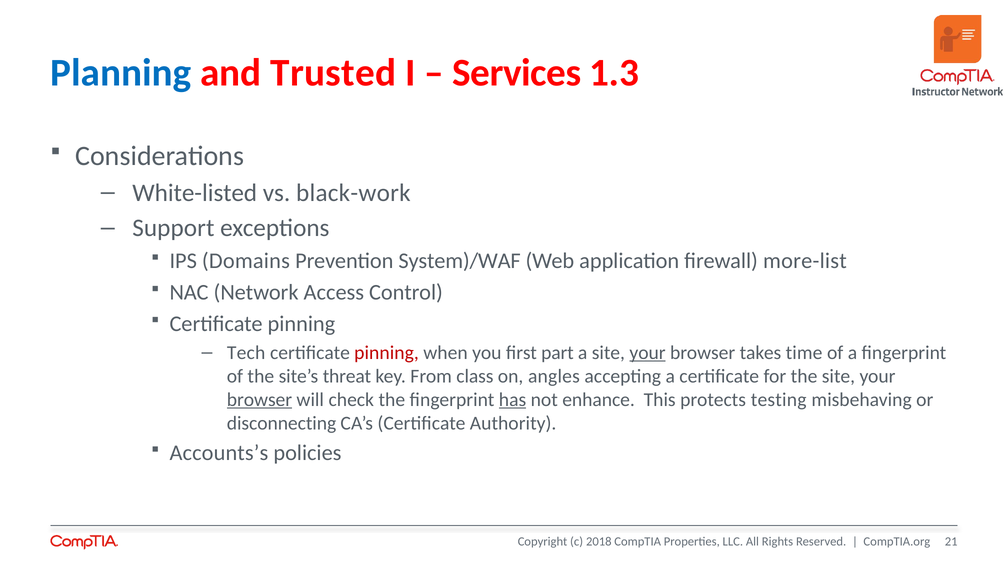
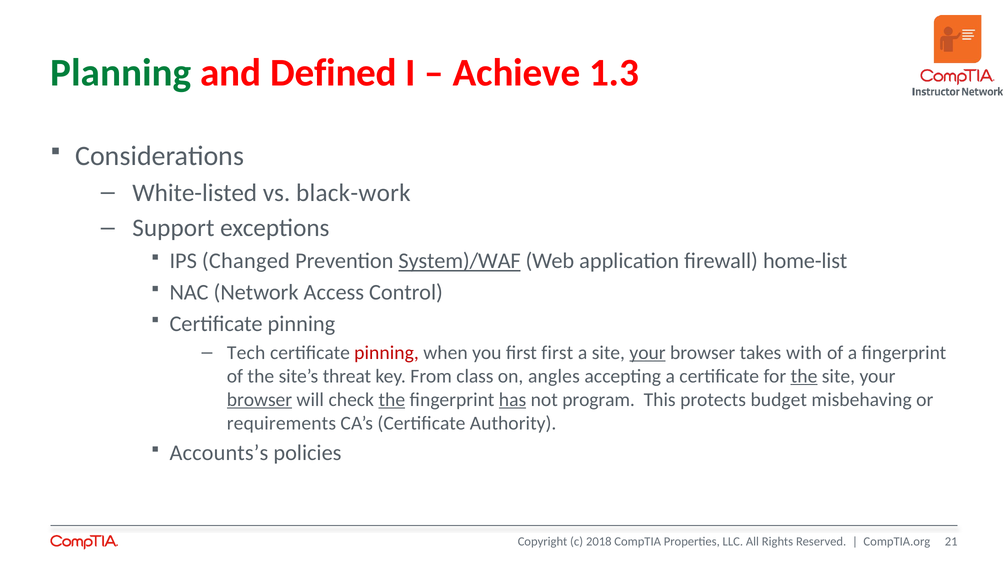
Planning colour: blue -> green
Trusted: Trusted -> Defined
Services: Services -> Achieve
Domains: Domains -> Changed
System)/WAF underline: none -> present
more-list: more-list -> home-list
first part: part -> first
time: time -> with
the at (804, 376) underline: none -> present
the at (392, 400) underline: none -> present
enhance: enhance -> program
testing: testing -> budget
disconnecting: disconnecting -> requirements
